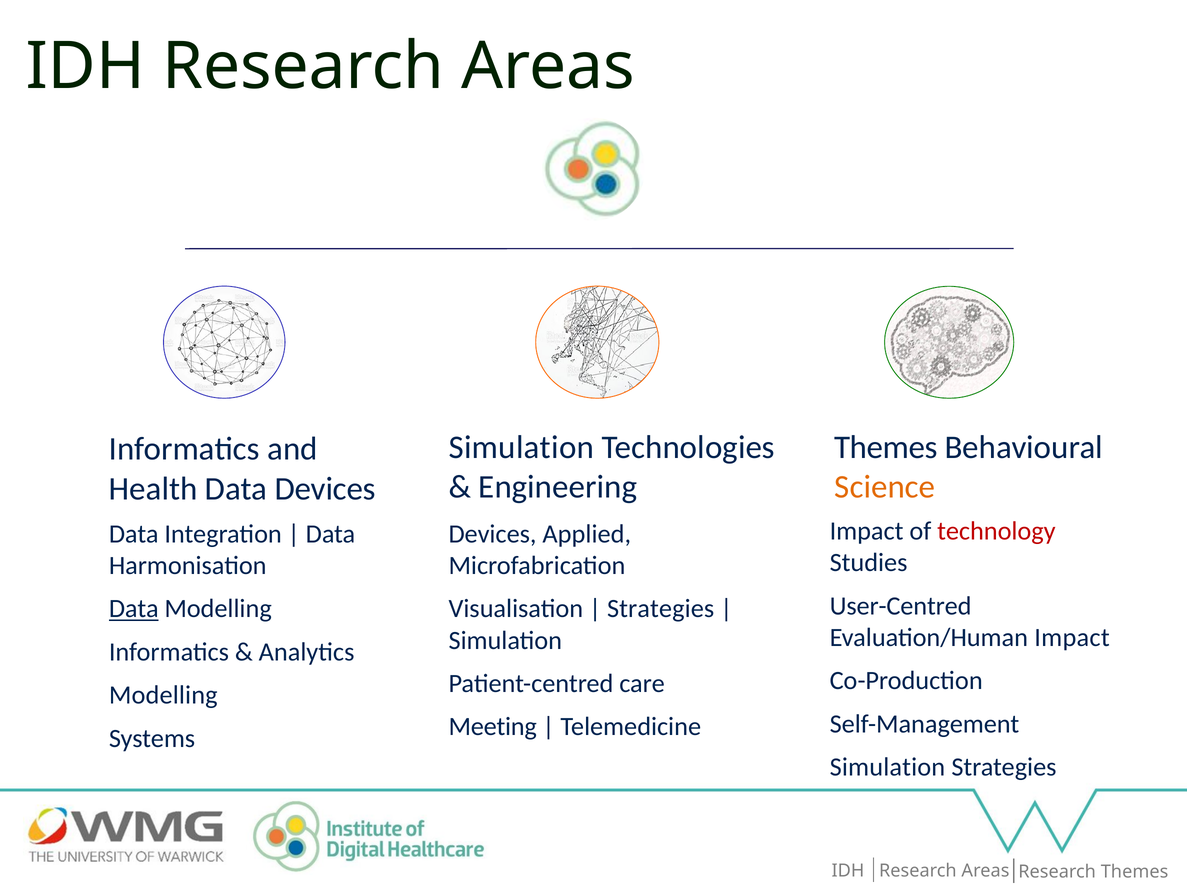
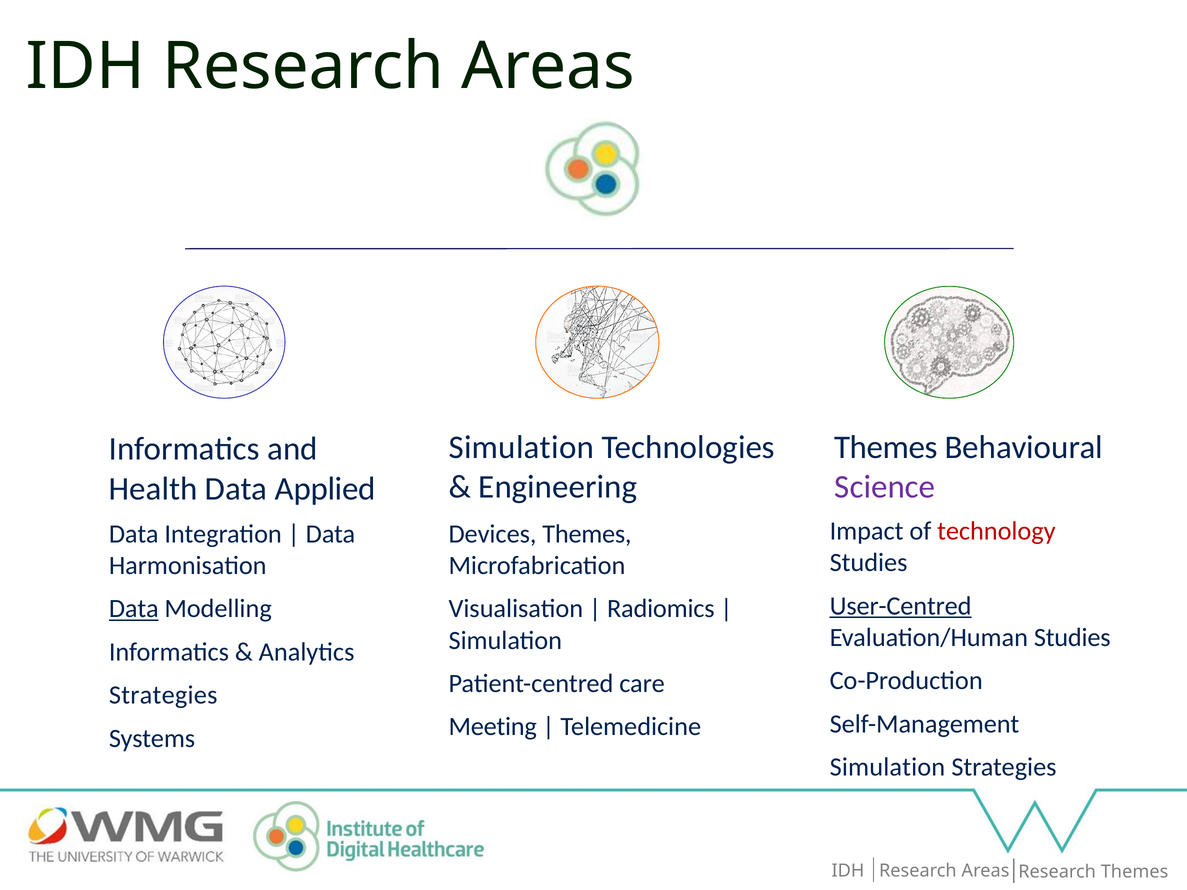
Science colour: orange -> purple
Data Devices: Devices -> Applied
Devices Applied: Applied -> Themes
User-Centred underline: none -> present
Strategies at (661, 609): Strategies -> Radiomics
Evaluation/Human Impact: Impact -> Studies
Modelling at (163, 695): Modelling -> Strategies
